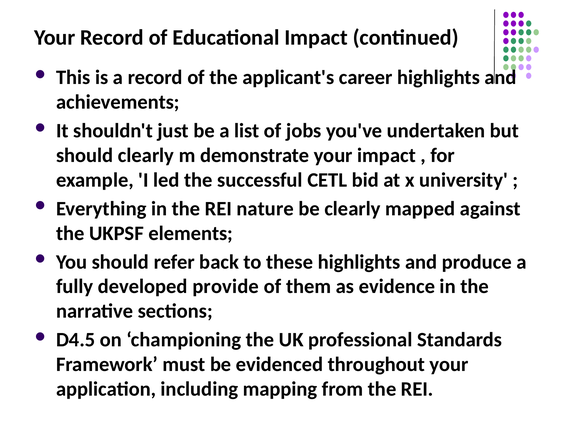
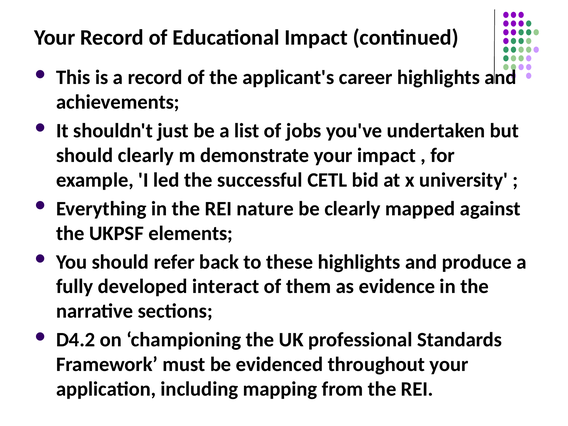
provide: provide -> interact
D4.5: D4.5 -> D4.2
